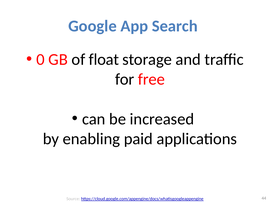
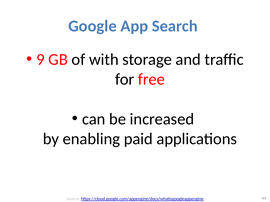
0: 0 -> 9
float: float -> with
